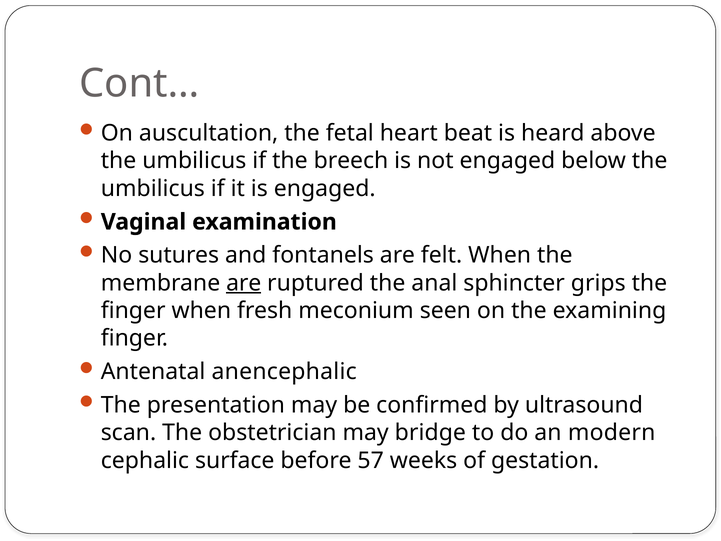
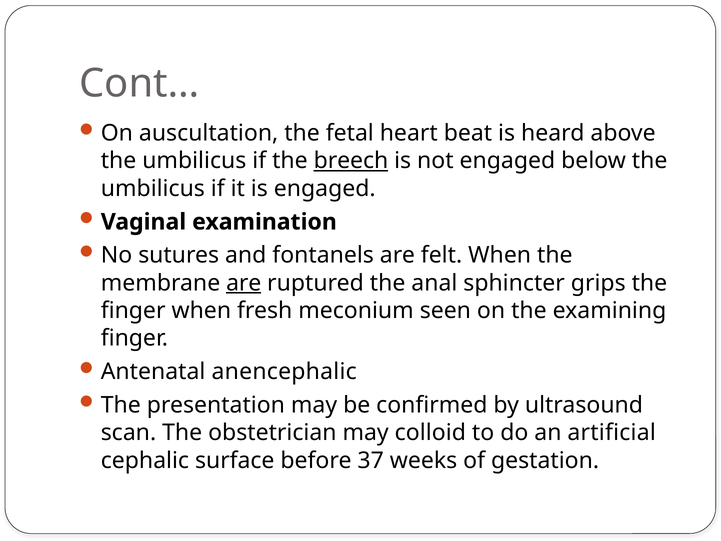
breech underline: none -> present
bridge: bridge -> colloid
modern: modern -> artificial
57: 57 -> 37
